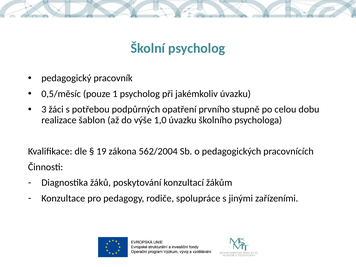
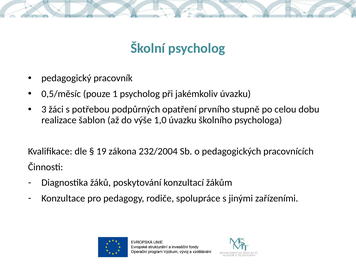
562/2004: 562/2004 -> 232/2004
